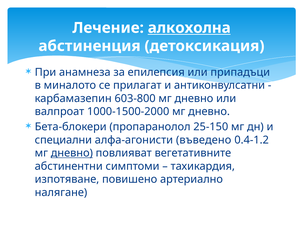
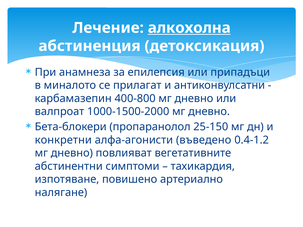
603-800: 603-800 -> 400-800
специални: специални -> конкретни
дневно at (72, 153) underline: present -> none
